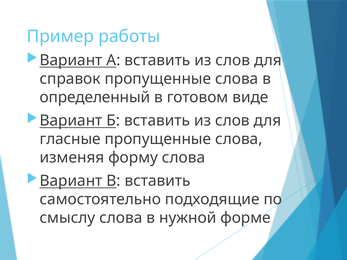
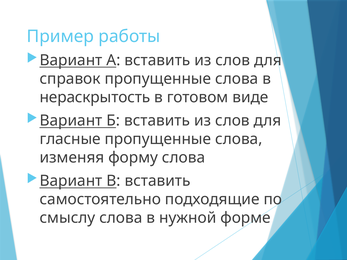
определенный: определенный -> нераскрытость
